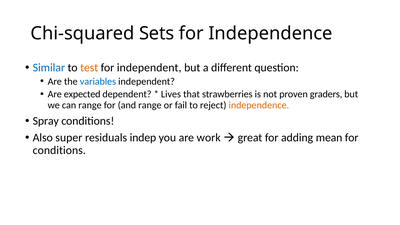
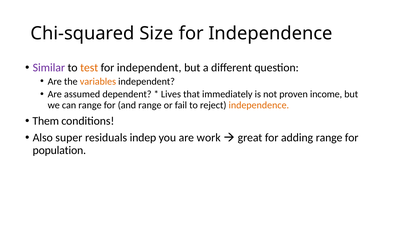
Sets: Sets -> Size
Similar colour: blue -> purple
variables colour: blue -> orange
expected: expected -> assumed
strawberries: strawberries -> immediately
graders: graders -> income
Spray: Spray -> Them
adding mean: mean -> range
conditions at (59, 150): conditions -> population
